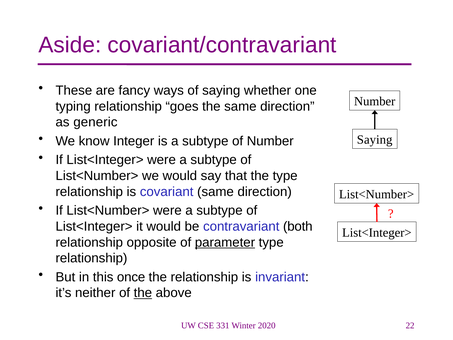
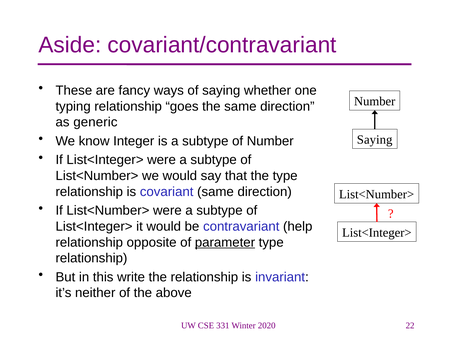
both: both -> help
once: once -> write
the at (143, 293) underline: present -> none
